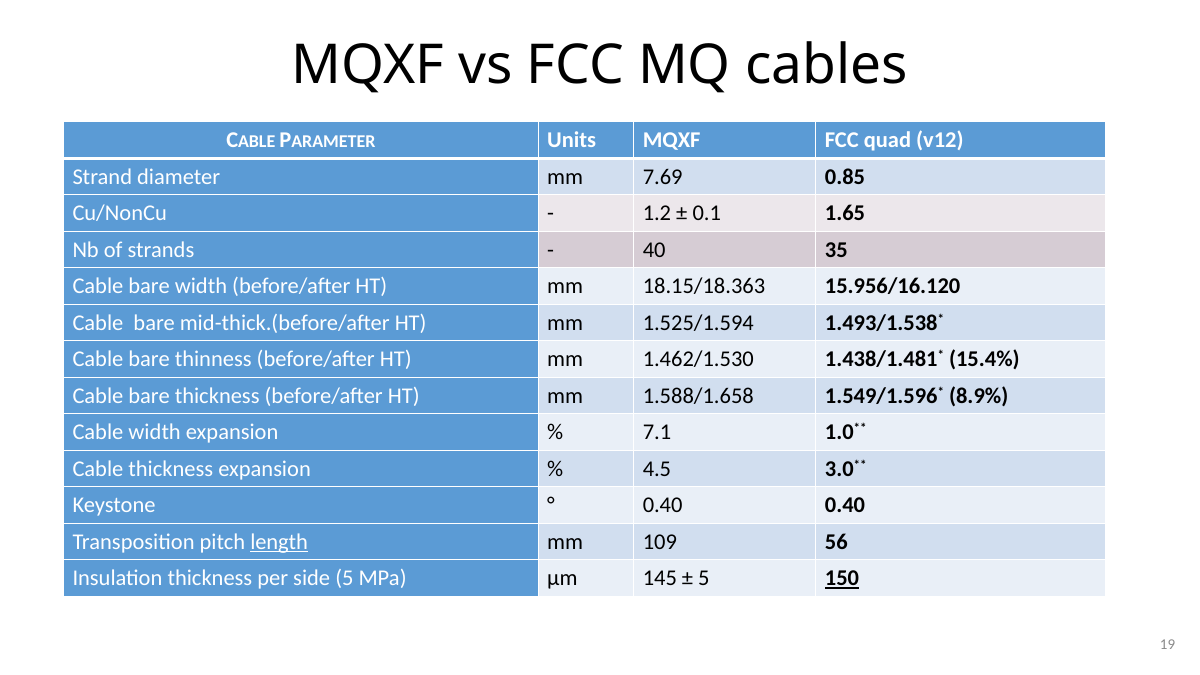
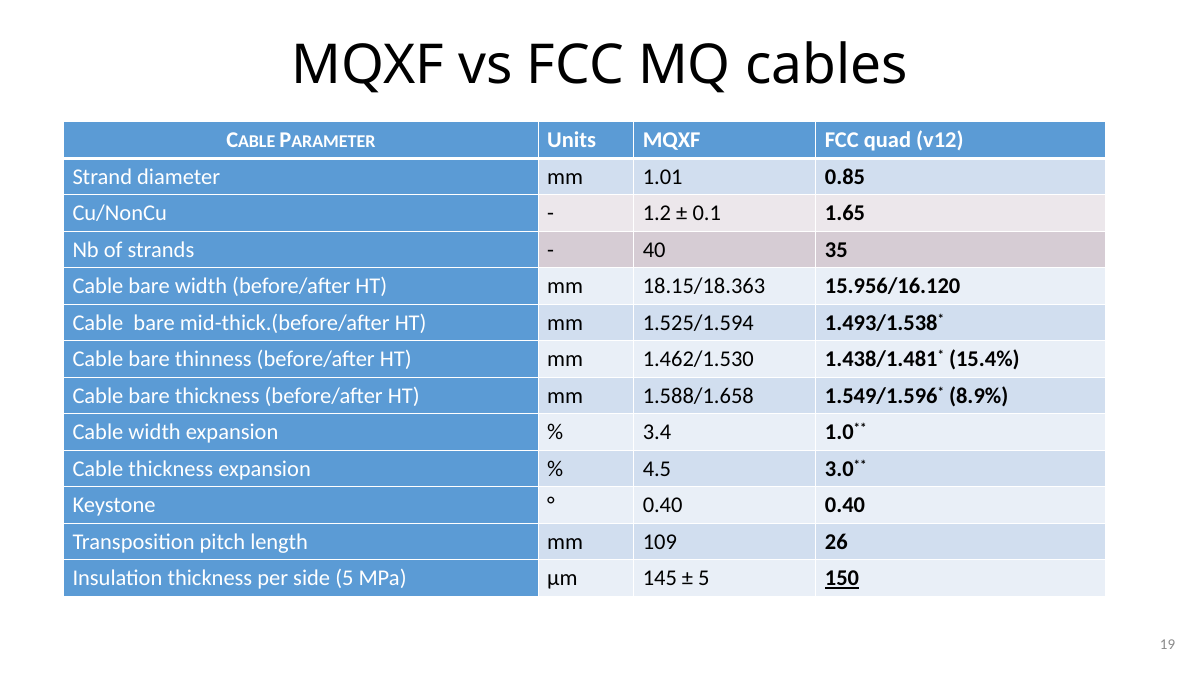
7.69: 7.69 -> 1.01
7.1: 7.1 -> 3.4
length underline: present -> none
56: 56 -> 26
